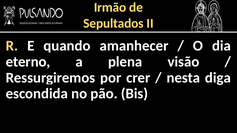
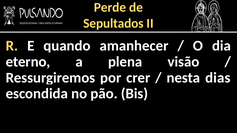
Irmão: Irmão -> Perde
diga: diga -> dias
